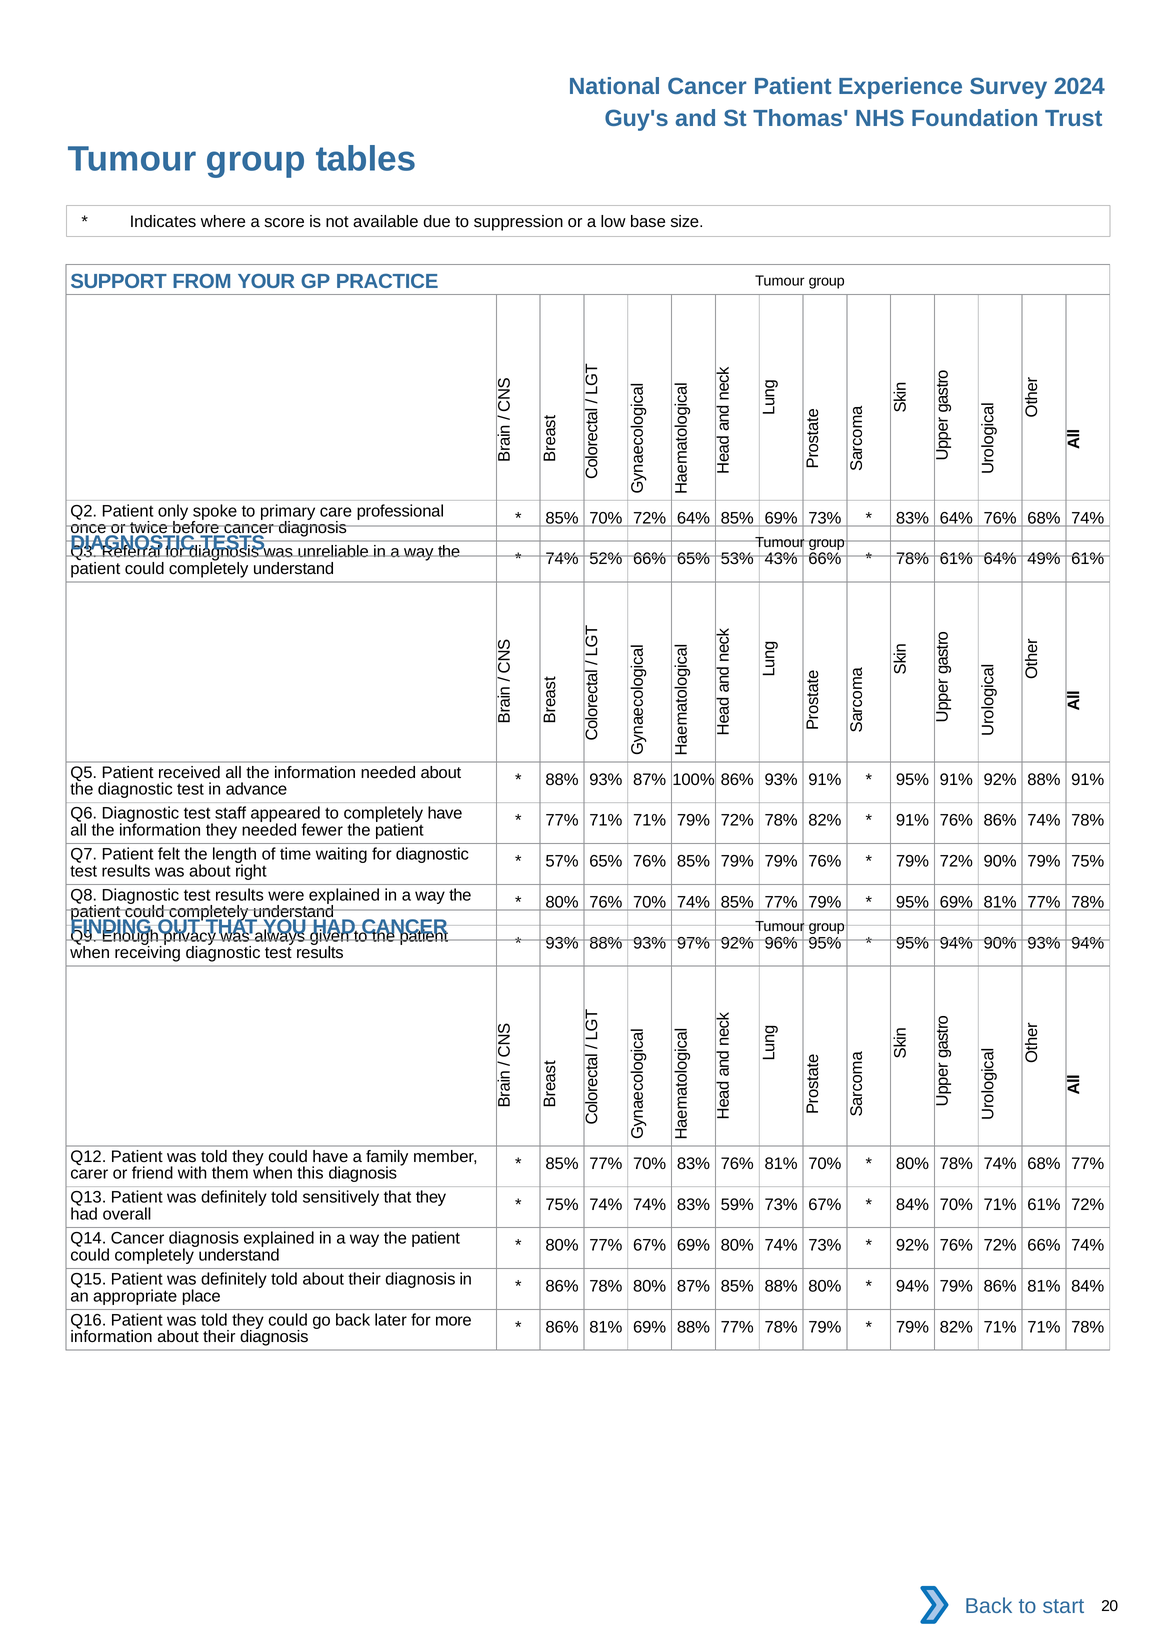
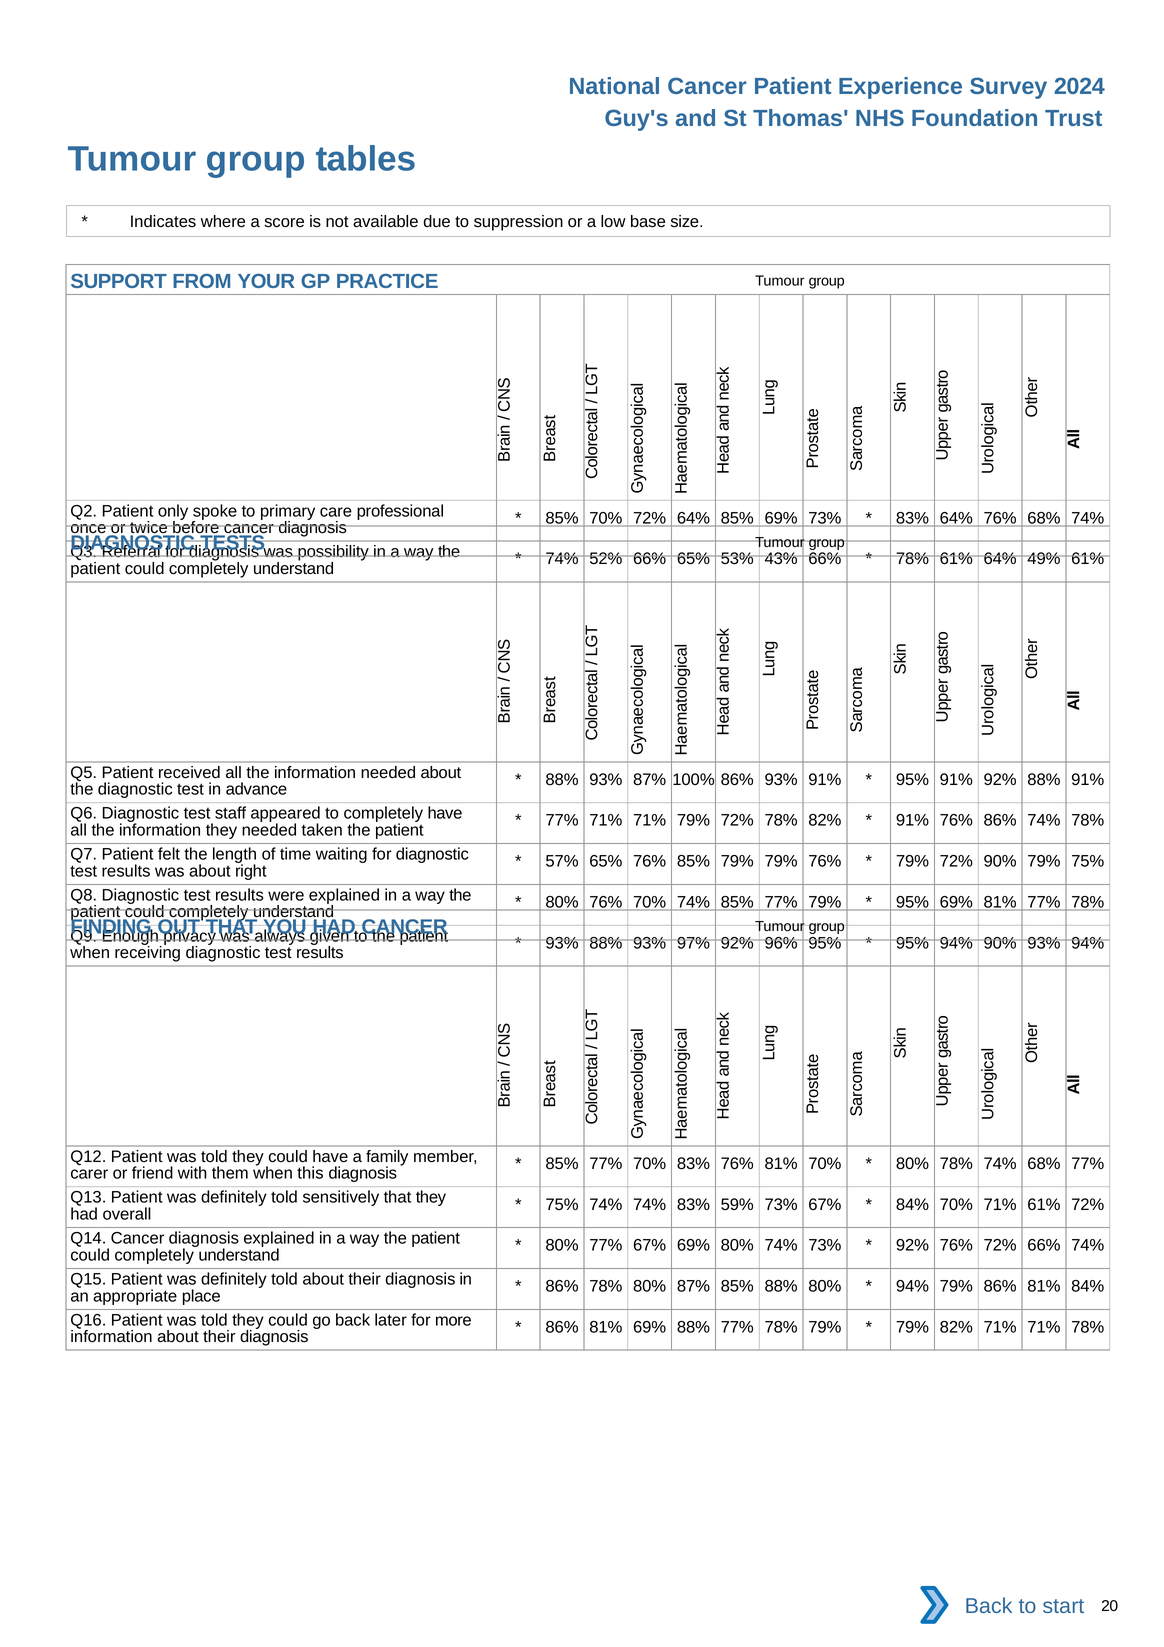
unreliable: unreliable -> possibility
fewer: fewer -> taken
